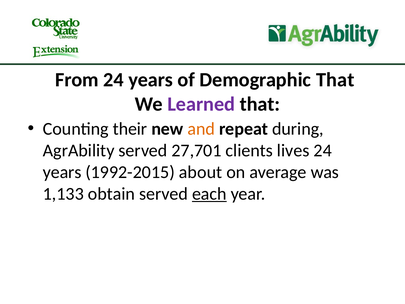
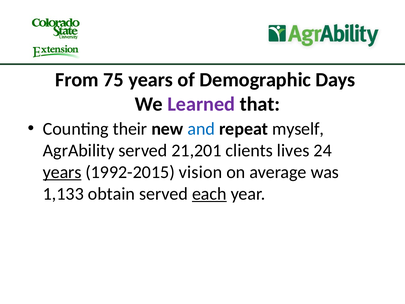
From 24: 24 -> 75
Demographic That: That -> Days
and colour: orange -> blue
during: during -> myself
27,701: 27,701 -> 21,201
years at (62, 172) underline: none -> present
about: about -> vision
